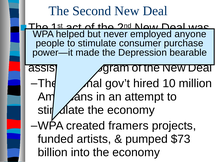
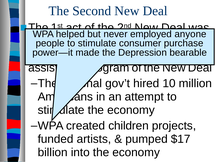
framers: framers -> children
$73: $73 -> $17
